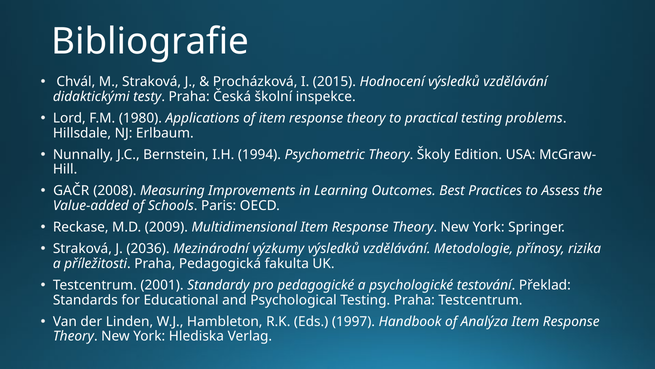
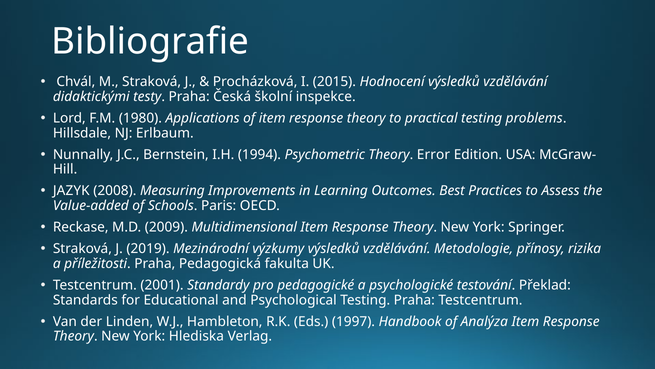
Školy: Školy -> Error
GAČR: GAČR -> JAZYK
2036: 2036 -> 2019
